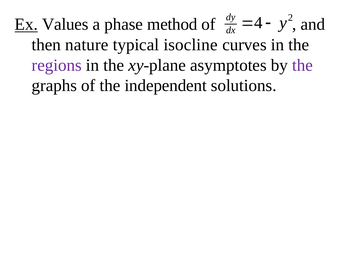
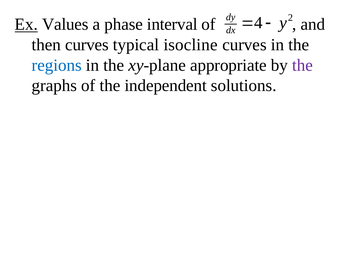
method: method -> interval
then nature: nature -> curves
regions colour: purple -> blue
asymptotes: asymptotes -> appropriate
